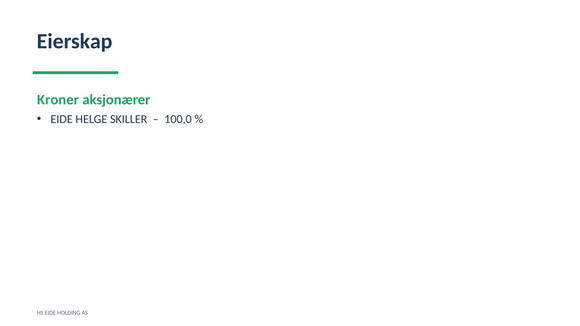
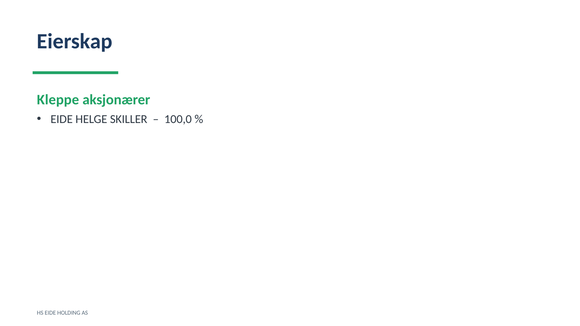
Kroner: Kroner -> Kleppe
